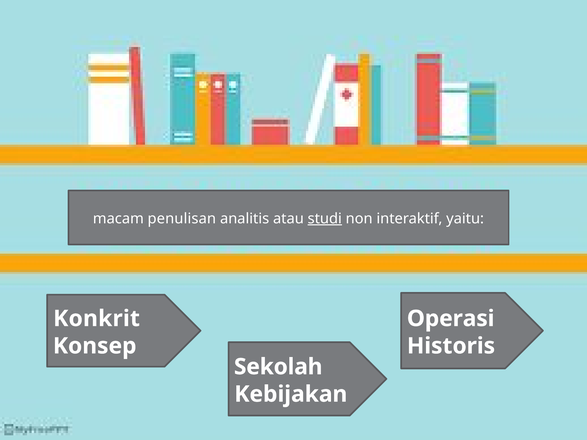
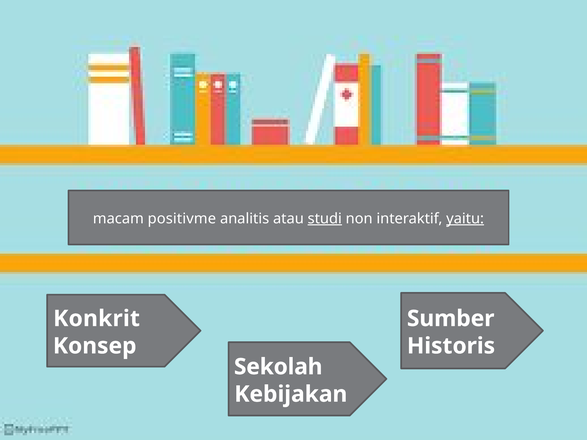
penulisan: penulisan -> positivme
yaitu underline: none -> present
Operasi: Operasi -> Sumber
